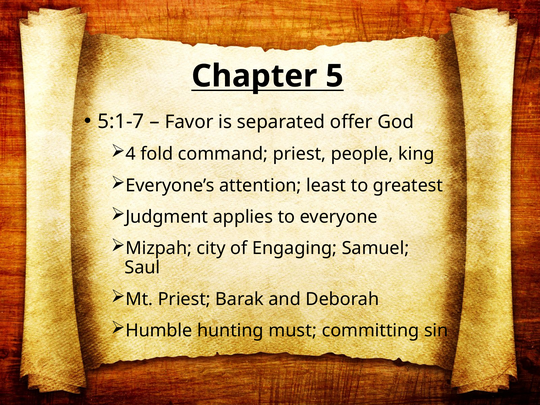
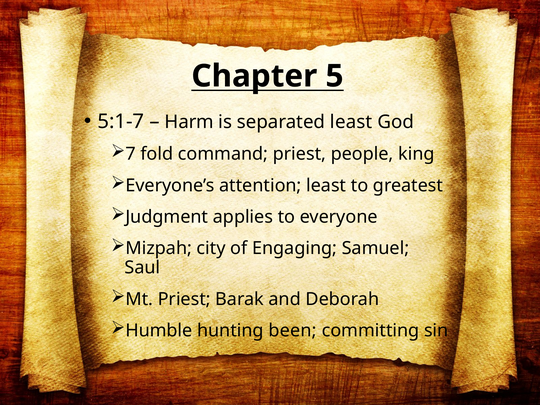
Favor: Favor -> Harm
separated offer: offer -> least
4: 4 -> 7
must: must -> been
